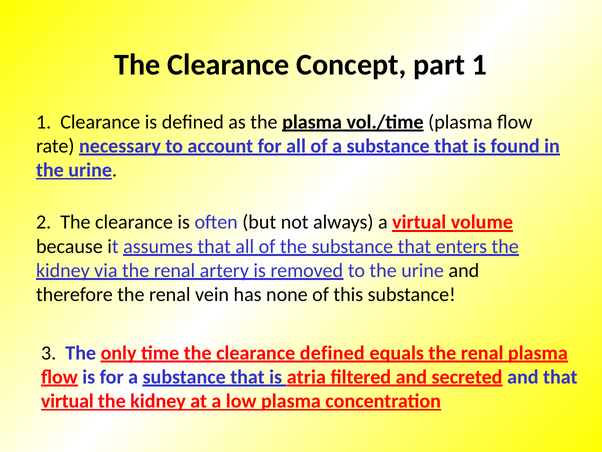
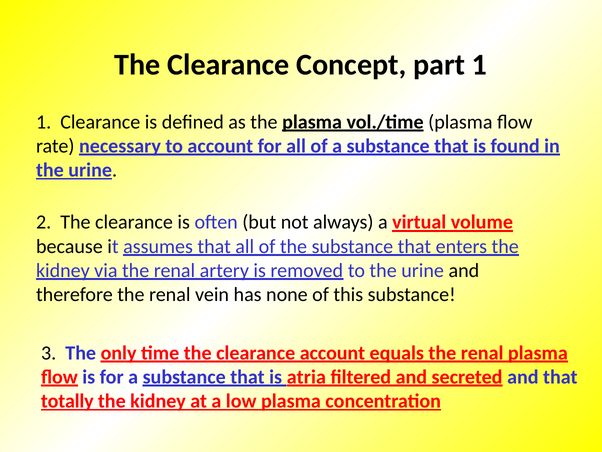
clearance defined: defined -> account
virtual at (67, 401): virtual -> totally
